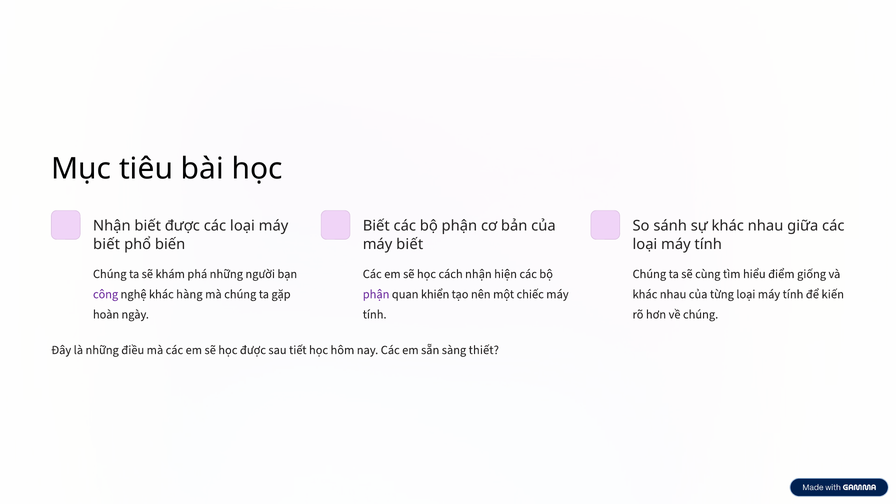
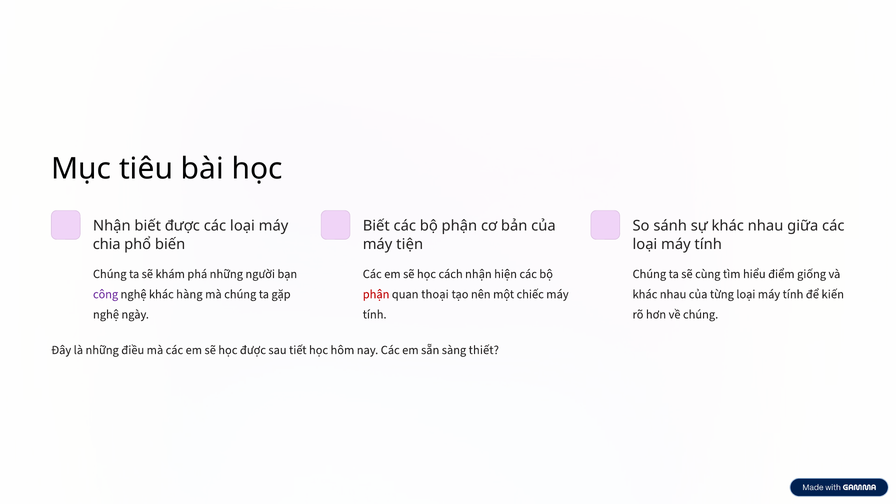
biết at (107, 244): biết -> chia
biết at (410, 244): biết -> tiện
phận at (376, 294) colour: purple -> red
khiển: khiển -> thoại
hoàn at (106, 314): hoàn -> nghệ
